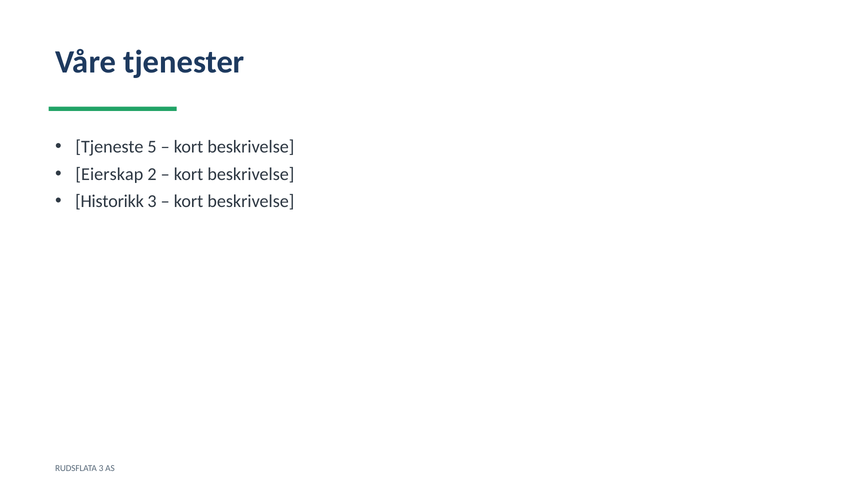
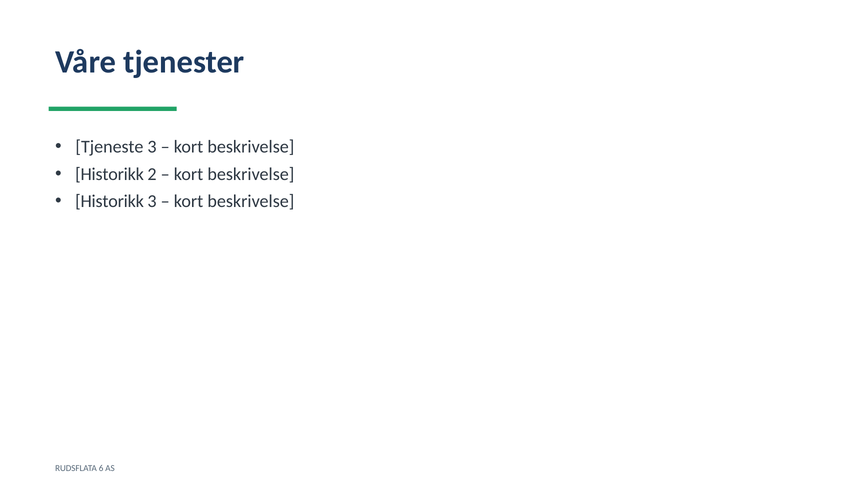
Tjeneste 5: 5 -> 3
Eierskap at (109, 174): Eierskap -> Historikk
RUDSFLATA 3: 3 -> 6
